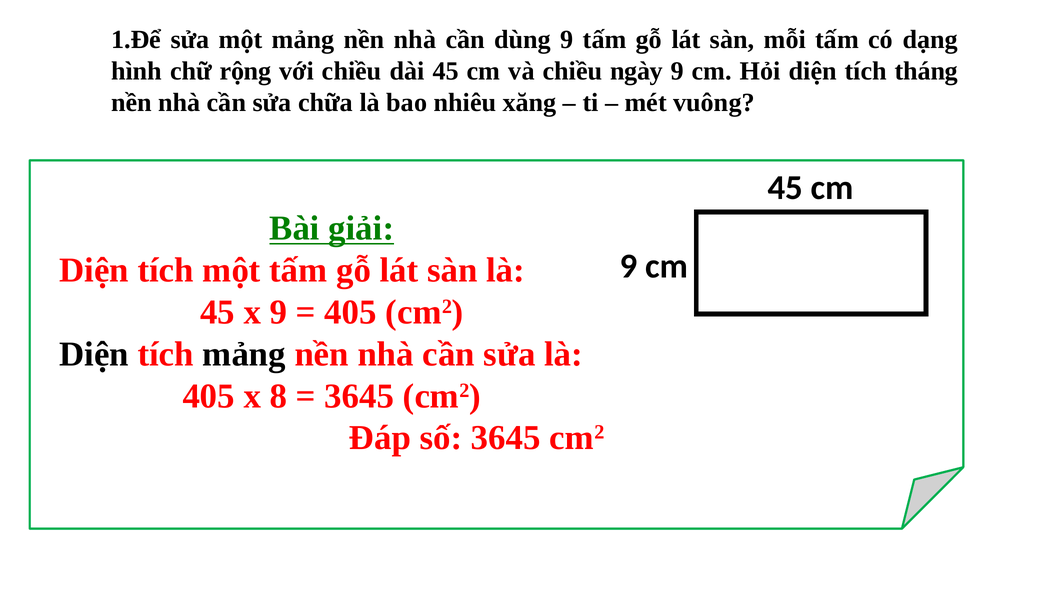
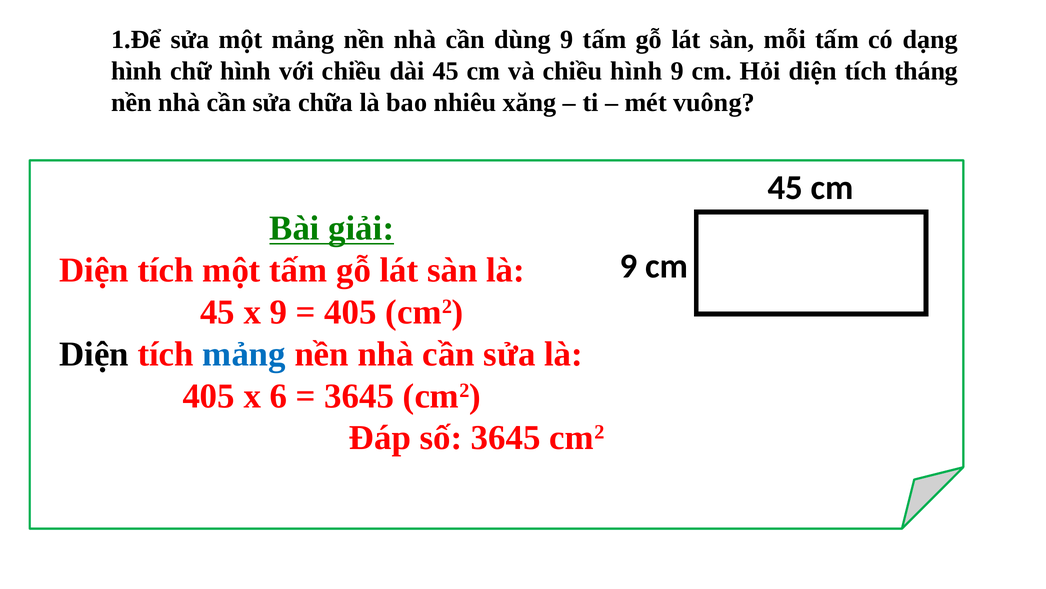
chữ rộng: rộng -> hình
chiều ngày: ngày -> hình
mảng at (244, 354) colour: black -> blue
8: 8 -> 6
